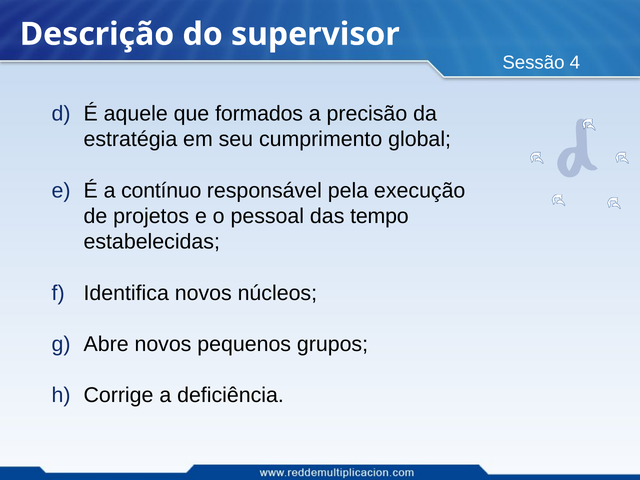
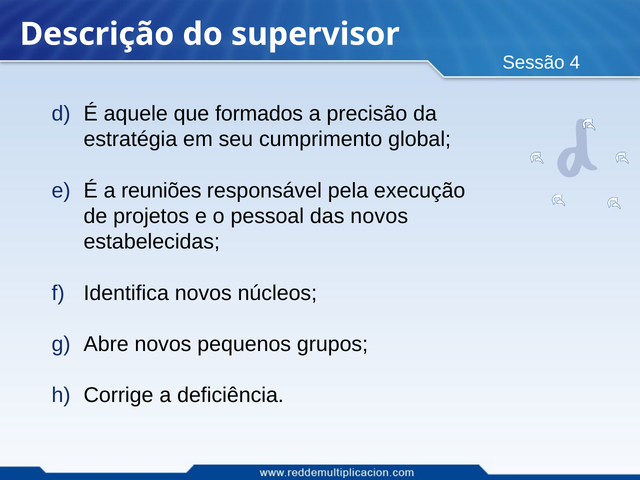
contínuo: contínuo -> reuniões
das tempo: tempo -> novos
